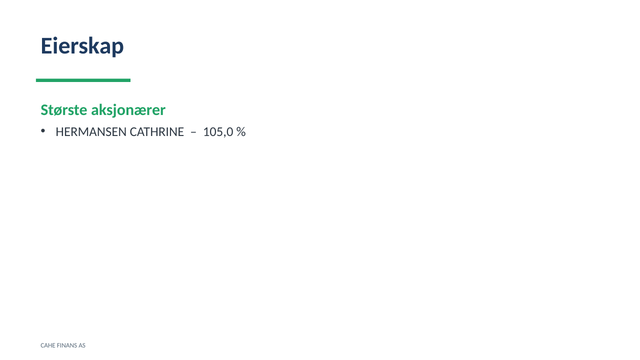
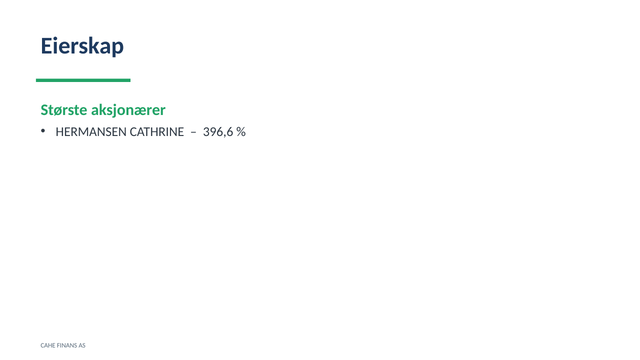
105,0: 105,0 -> 396,6
